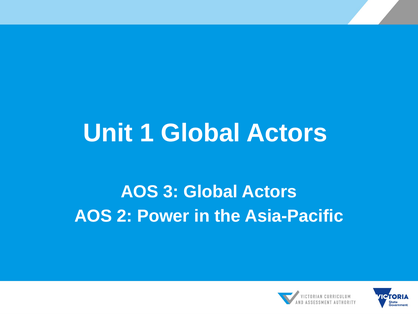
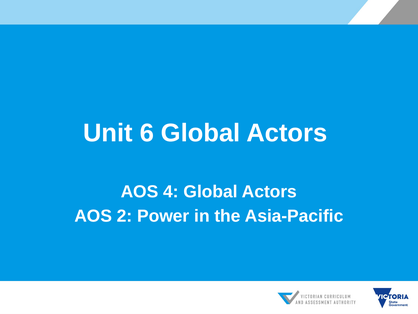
1: 1 -> 6
3: 3 -> 4
